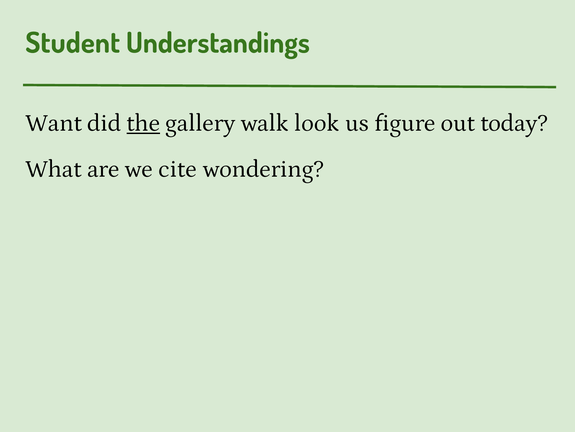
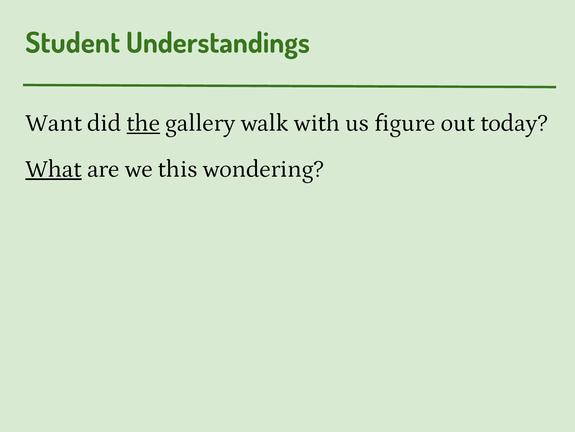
look: look -> with
What underline: none -> present
cite: cite -> this
